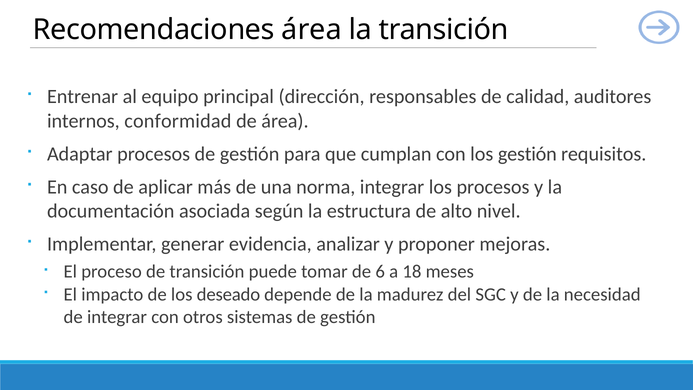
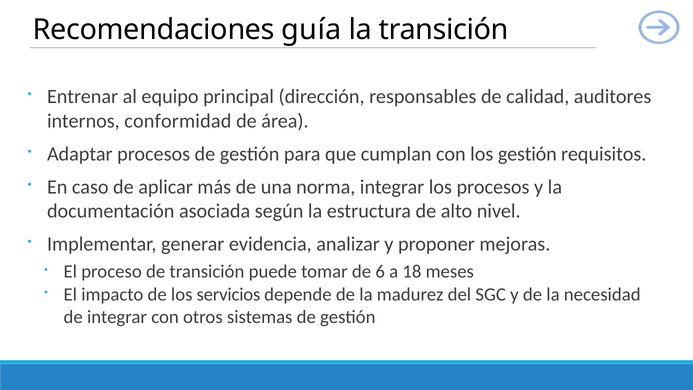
Recomendaciones área: área -> guía
deseado: deseado -> servicios
